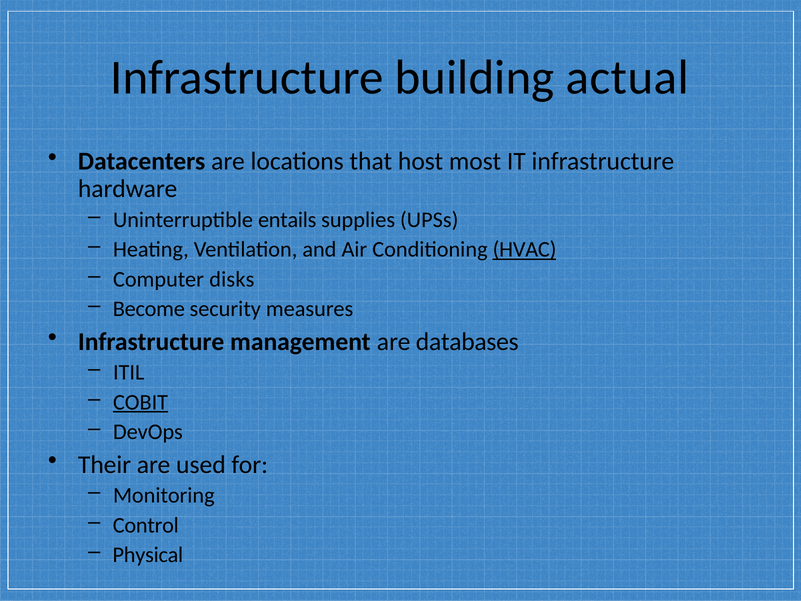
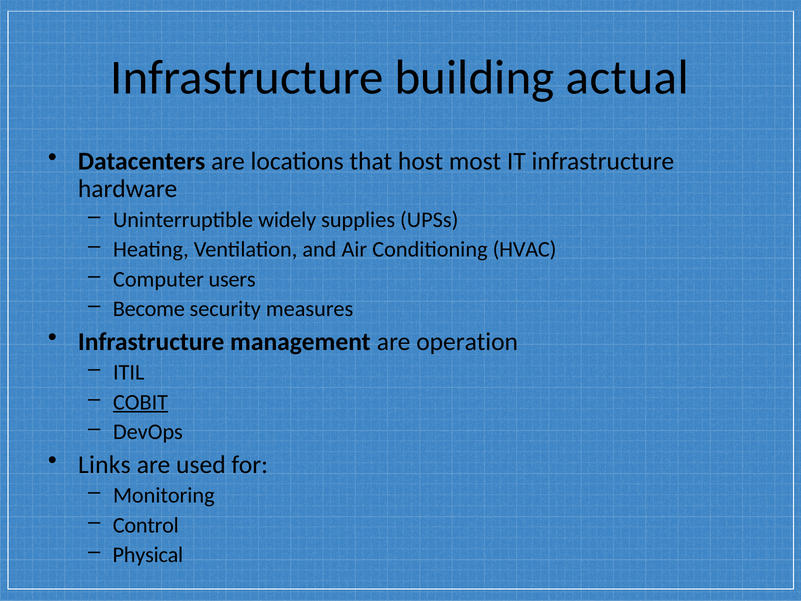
entails: entails -> widely
HVAC underline: present -> none
disks: disks -> users
databases: databases -> operation
Their: Their -> Links
